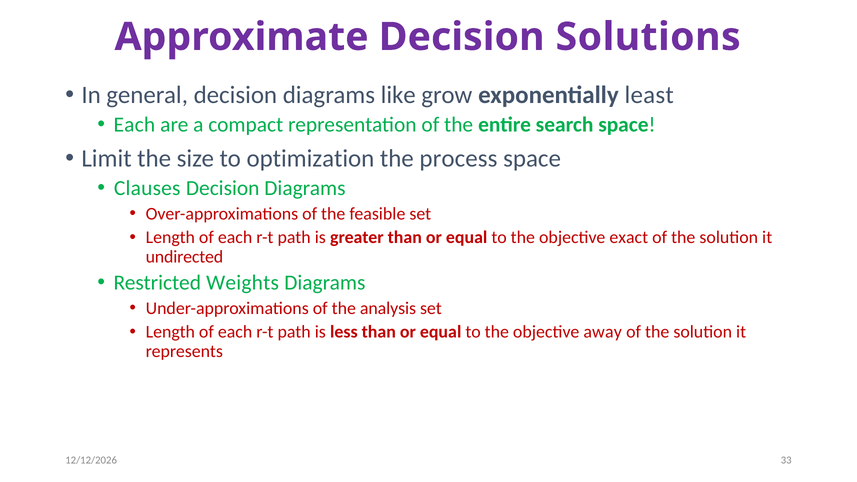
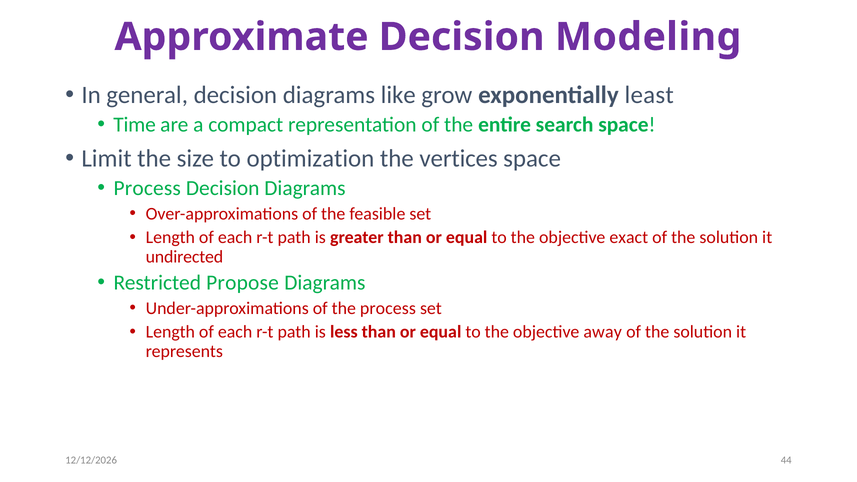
Solutions: Solutions -> Modeling
Each at (134, 125): Each -> Time
process: process -> vertices
Clauses at (147, 188): Clauses -> Process
Weights: Weights -> Propose
the analysis: analysis -> process
33: 33 -> 44
